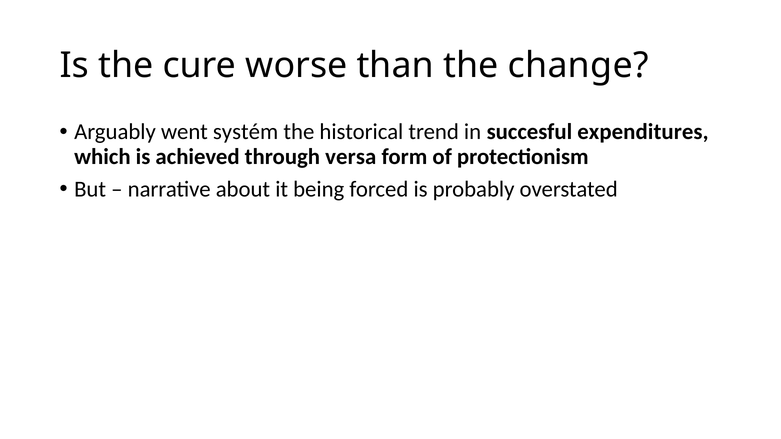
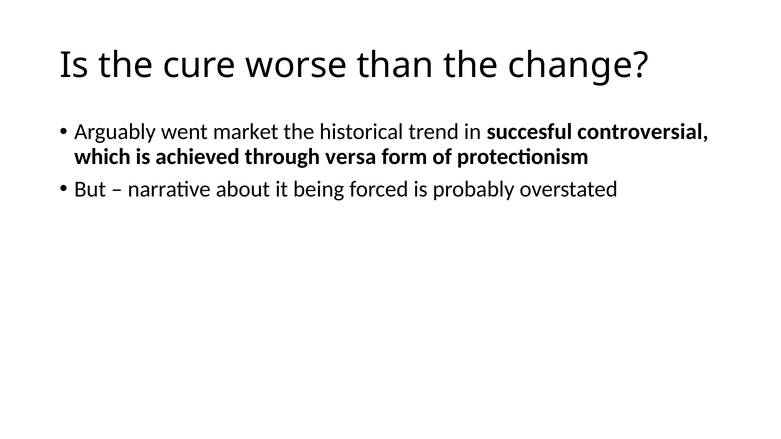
systém: systém -> market
expenditures: expenditures -> controversial
